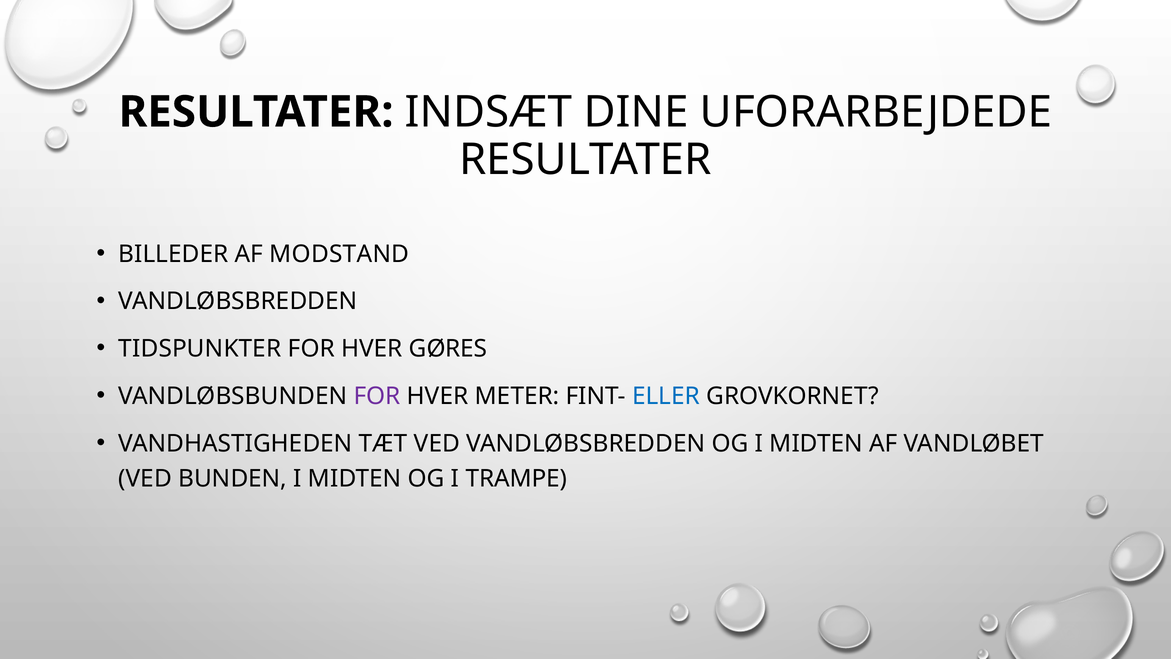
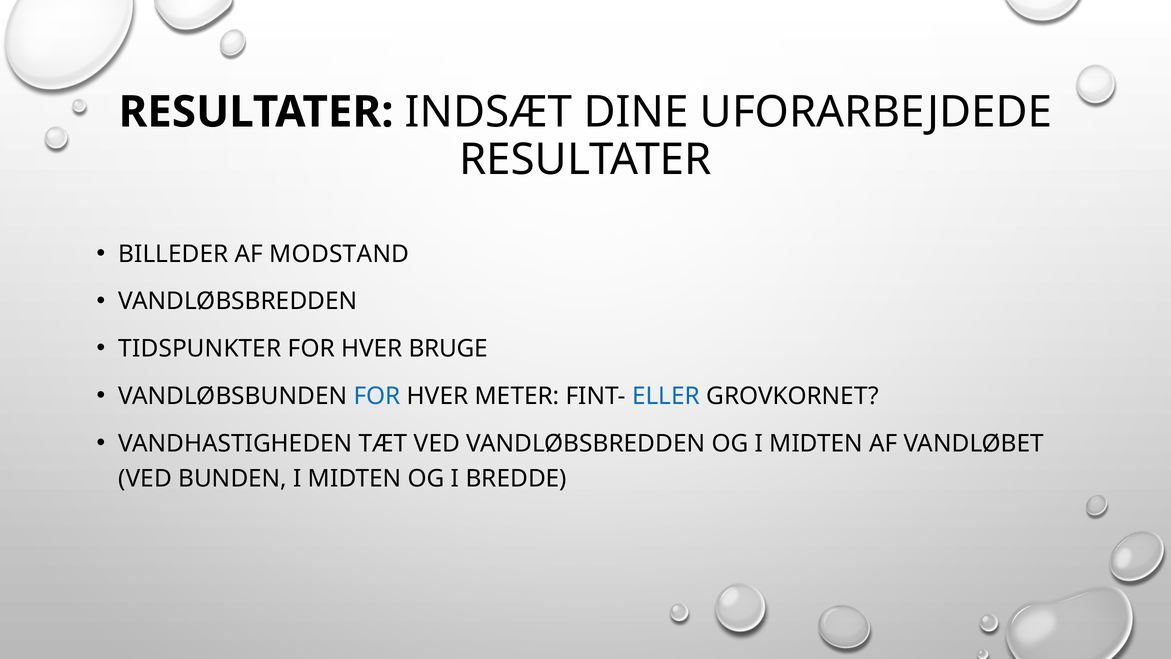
GØRES: GØRES -> BRUGE
FOR at (377, 396) colour: purple -> blue
TRAMPE: TRAMPE -> BREDDE
